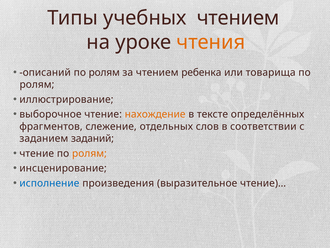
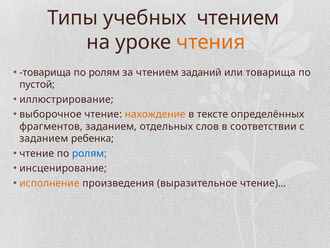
описаний at (45, 72): описаний -> товарища
ребенка: ребенка -> заданий
ролям at (37, 84): ролям -> пустой
фрагментов слежение: слежение -> заданием
заданий: заданий -> ребенка
ролям at (89, 153) colour: orange -> blue
исполнение colour: blue -> orange
